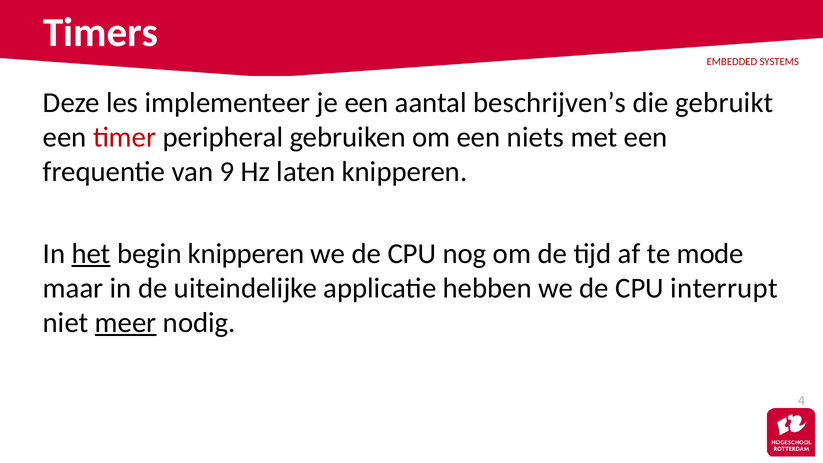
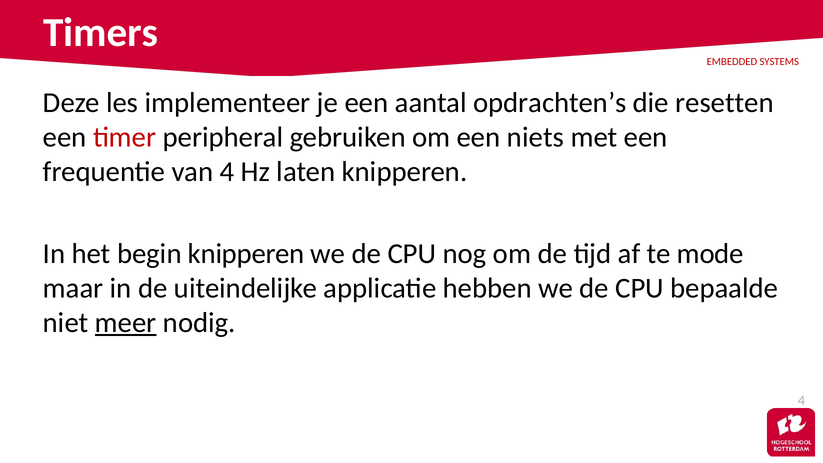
beschrijven’s: beschrijven’s -> opdrachten’s
gebruikt: gebruikt -> resetten
van 9: 9 -> 4
het underline: present -> none
interrupt: interrupt -> bepaalde
